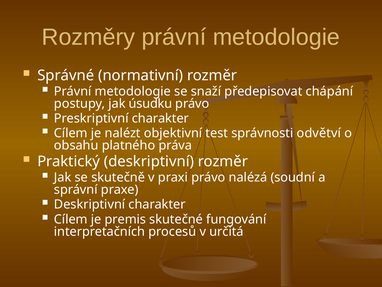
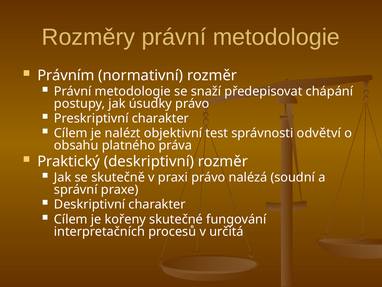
Správné: Správné -> Právním
úsudku: úsudku -> úsudky
premis: premis -> kořeny
